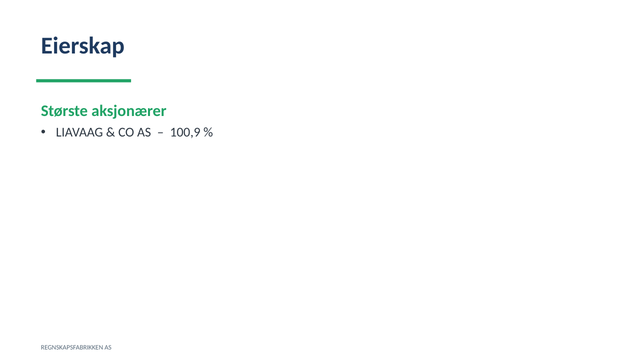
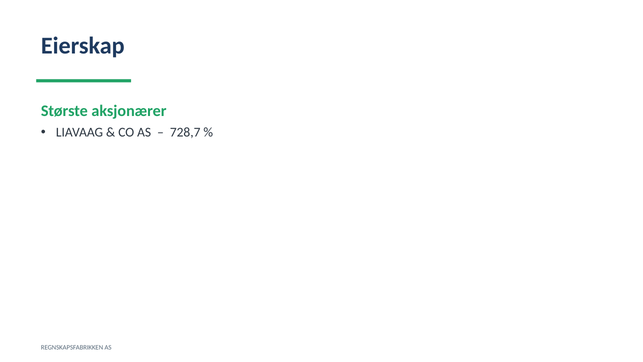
100,9: 100,9 -> 728,7
